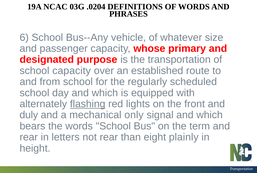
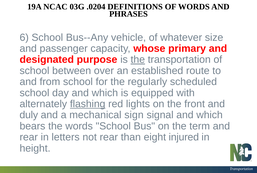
the at (138, 60) underline: none -> present
school capacity: capacity -> between
only: only -> sign
plainly: plainly -> injured
